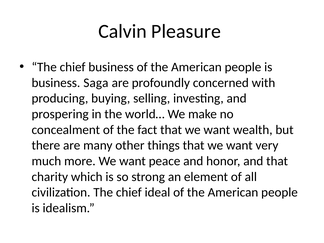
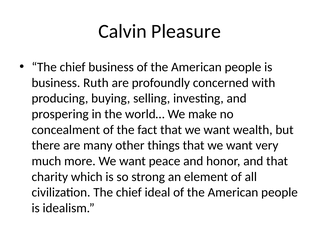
Saga: Saga -> Ruth
